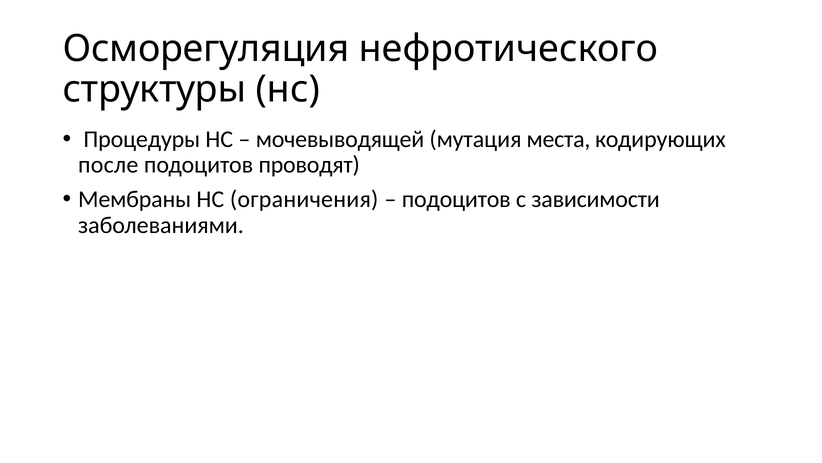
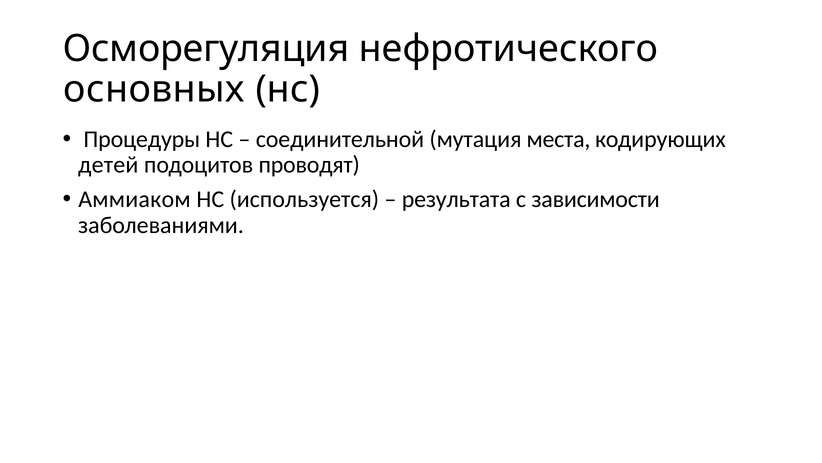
структуры: структуры -> основных
мочевыводящей: мочевыводящей -> соединительной
после: после -> детей
Мембраны: Мембраны -> Аммиаком
ограничения: ограничения -> используется
подоцитов at (456, 199): подоцитов -> результата
